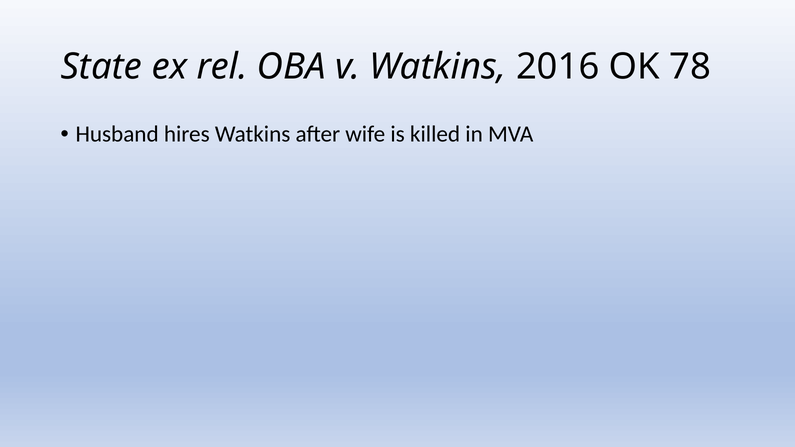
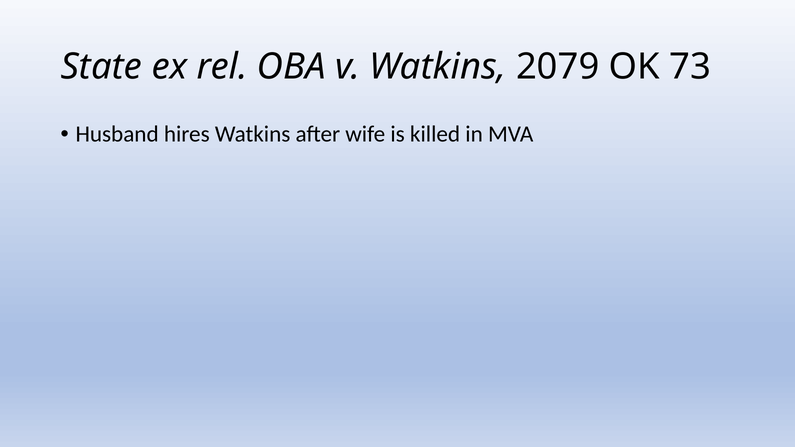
2016: 2016 -> 2079
78: 78 -> 73
